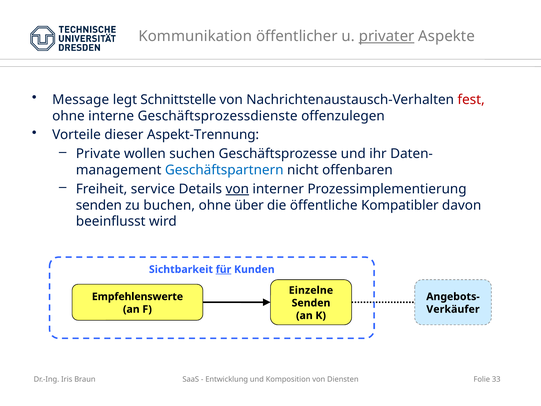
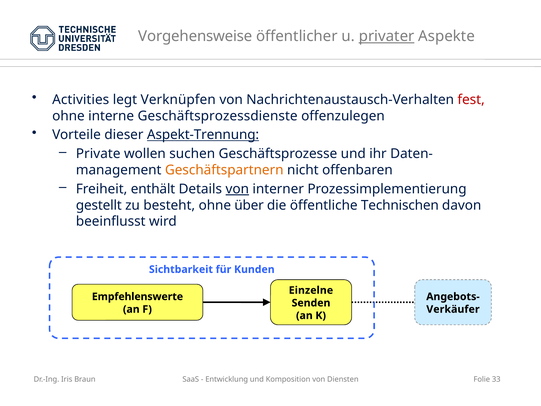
Kommunikation: Kommunikation -> Vorgehensweise
Message: Message -> Activities
Schnittstelle: Schnittstelle -> Verknüpfen
Aspekt-Trennung underline: none -> present
Geschäftspartnern colour: blue -> orange
service: service -> enthält
senden at (99, 205): senden -> gestellt
buchen: buchen -> besteht
Kompatibler: Kompatibler -> Technischen
für underline: present -> none
